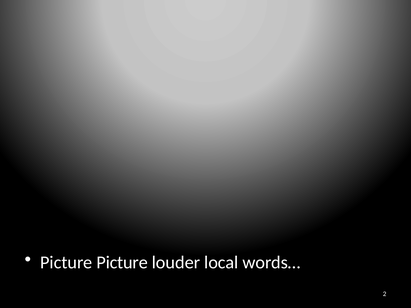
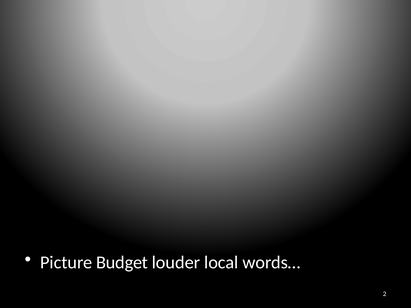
Picture Picture: Picture -> Budget
